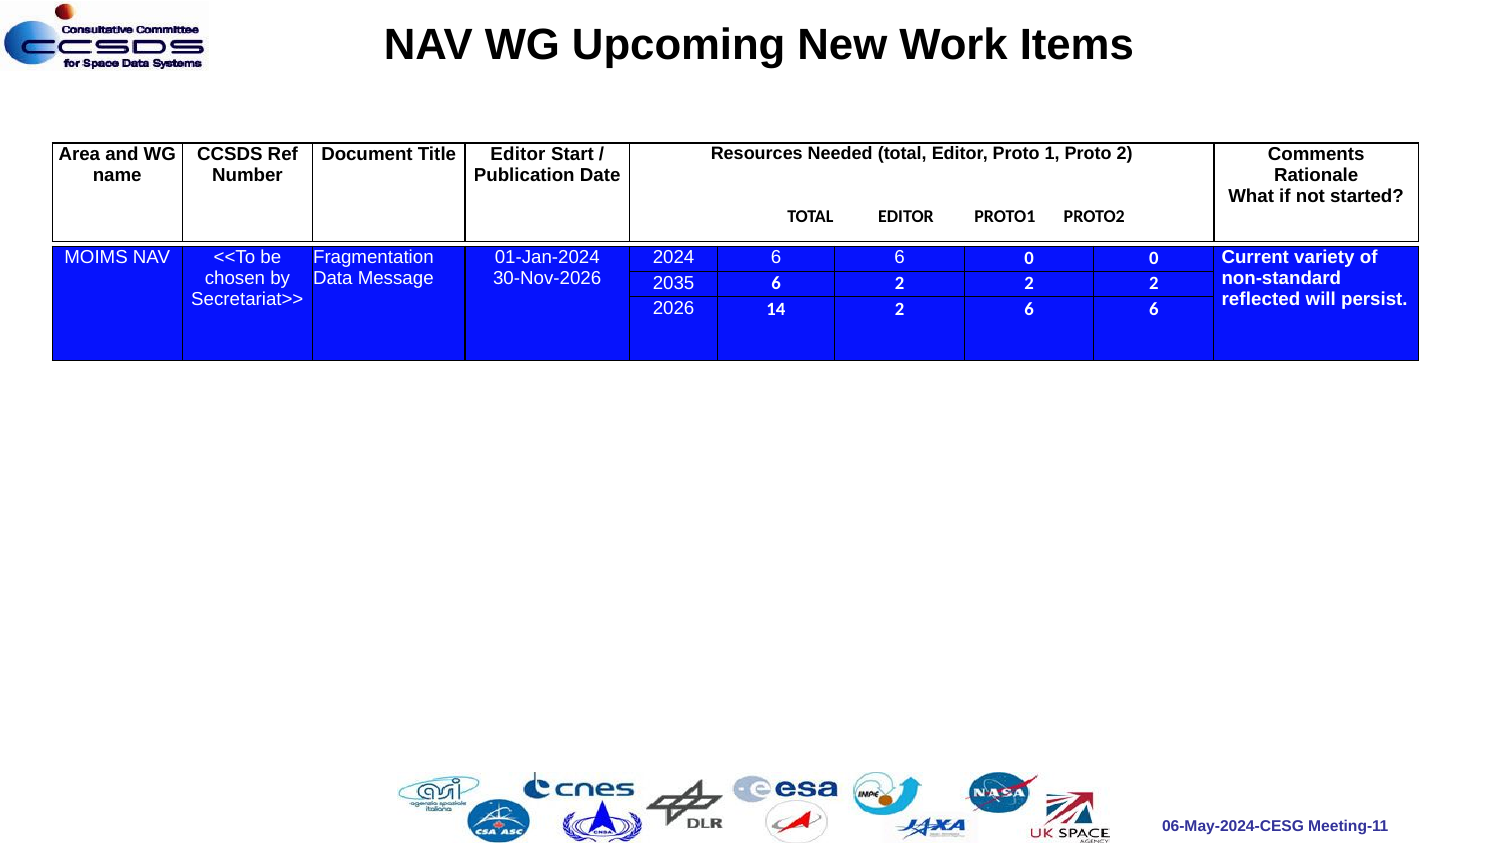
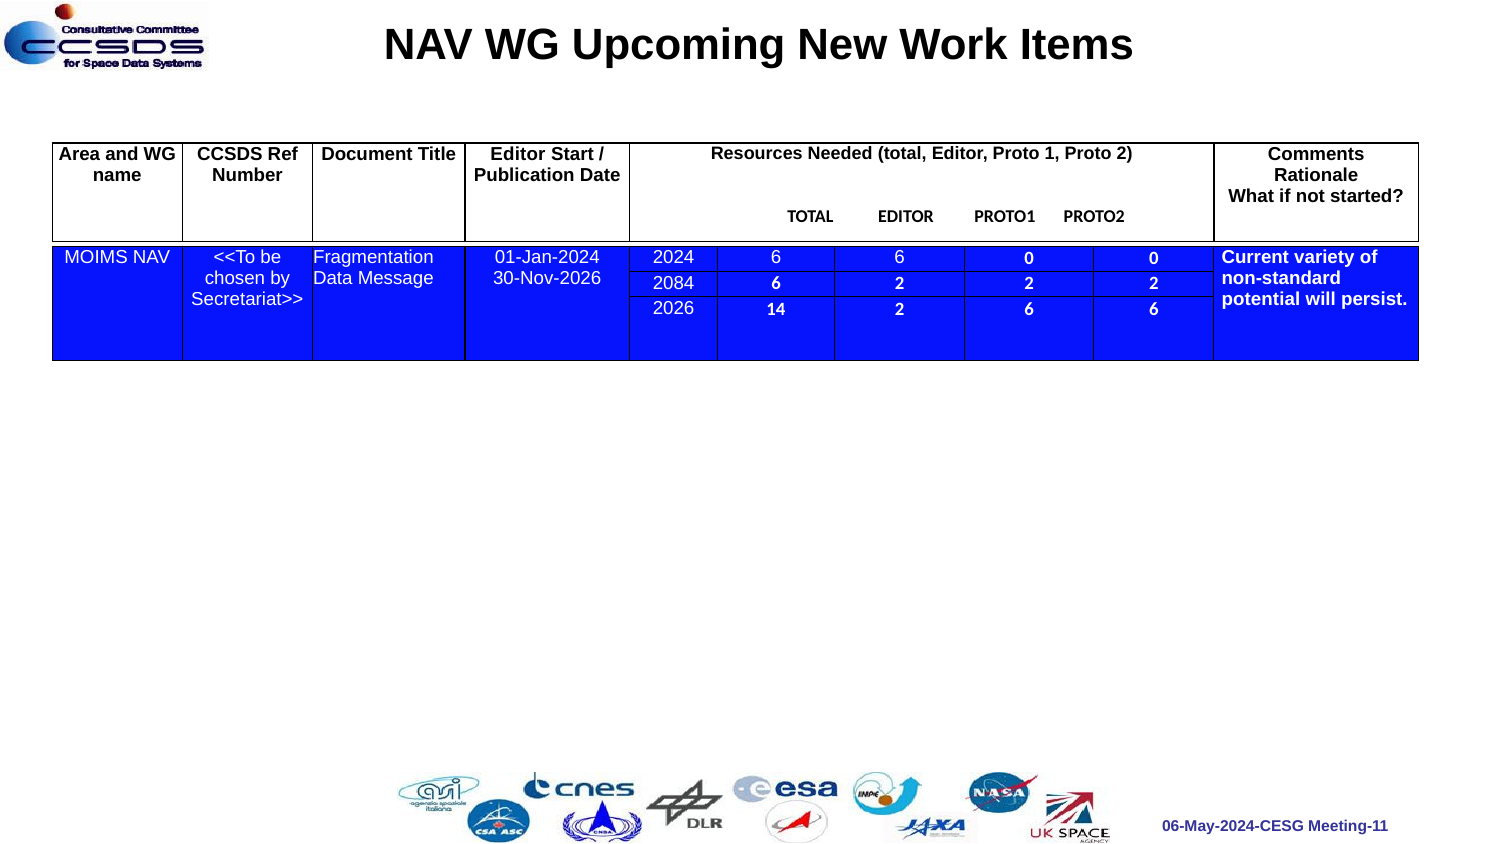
2035: 2035 -> 2084
reflected: reflected -> potential
